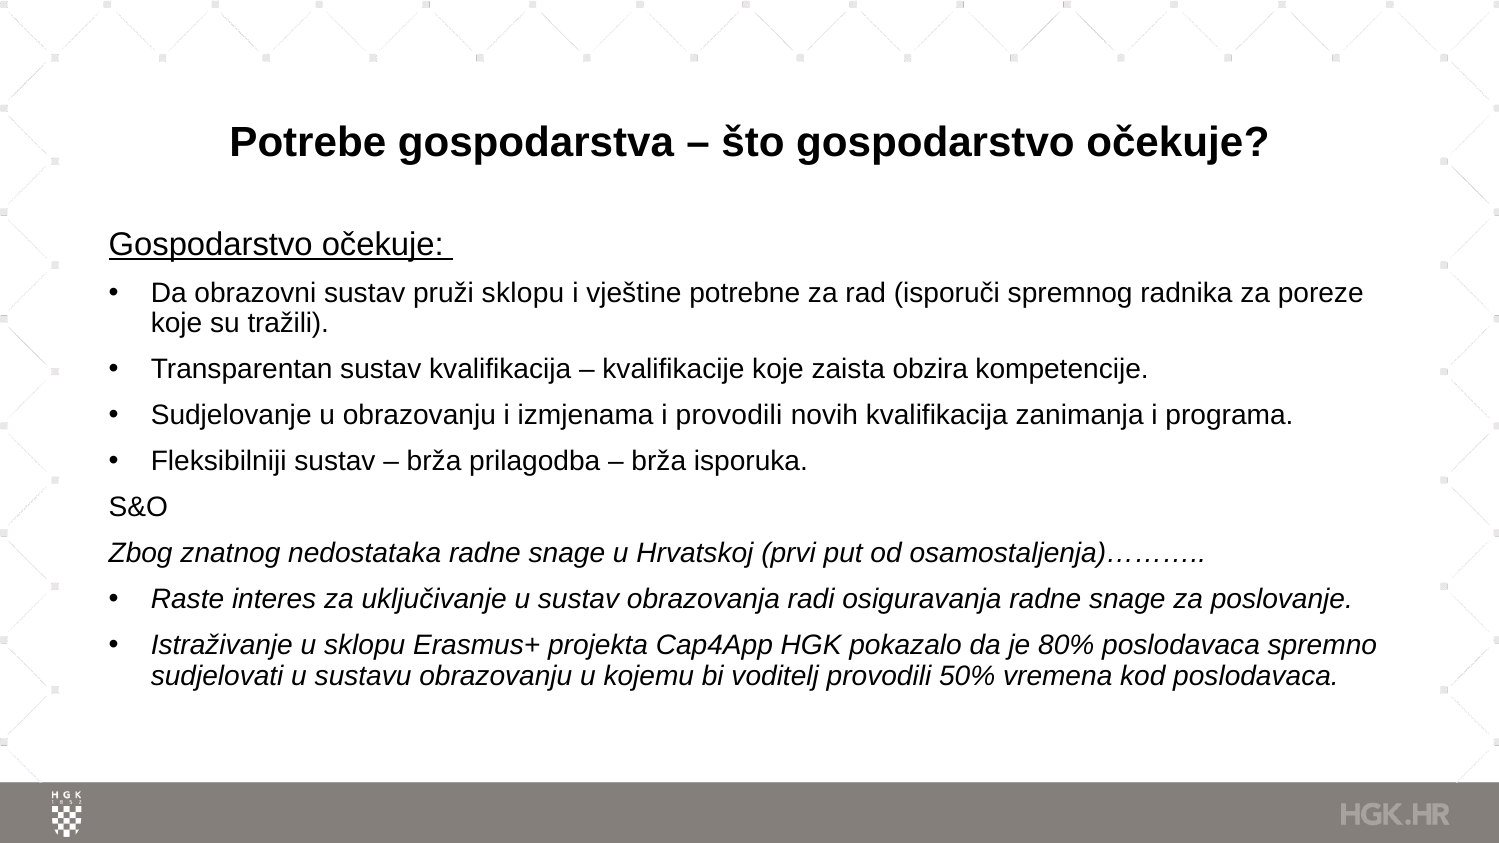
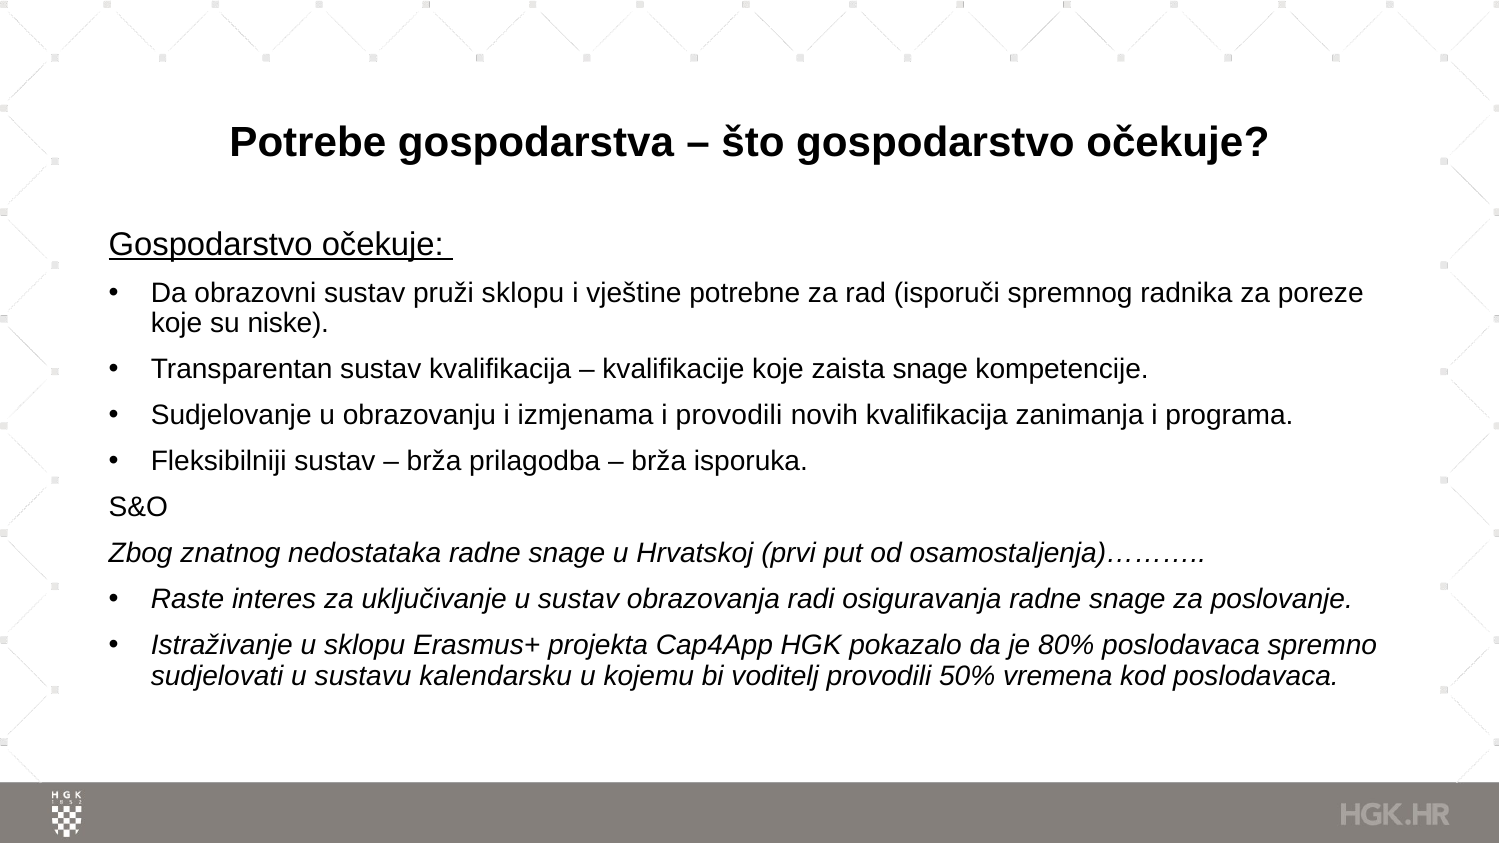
tražili: tražili -> niske
zaista obzira: obzira -> snage
sustavu obrazovanju: obrazovanju -> kalendarsku
